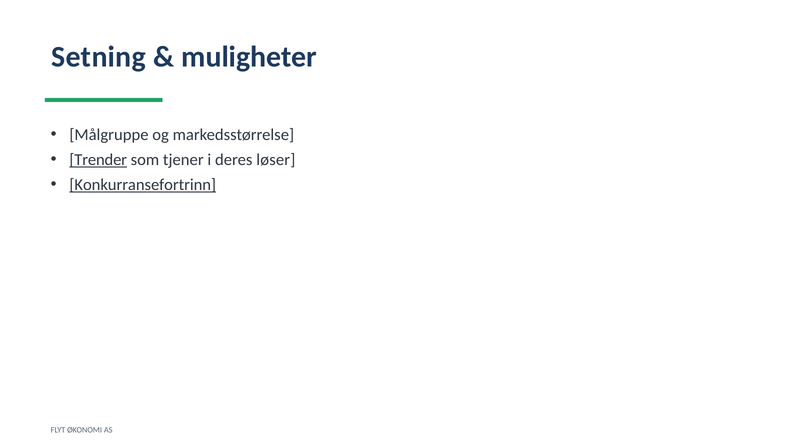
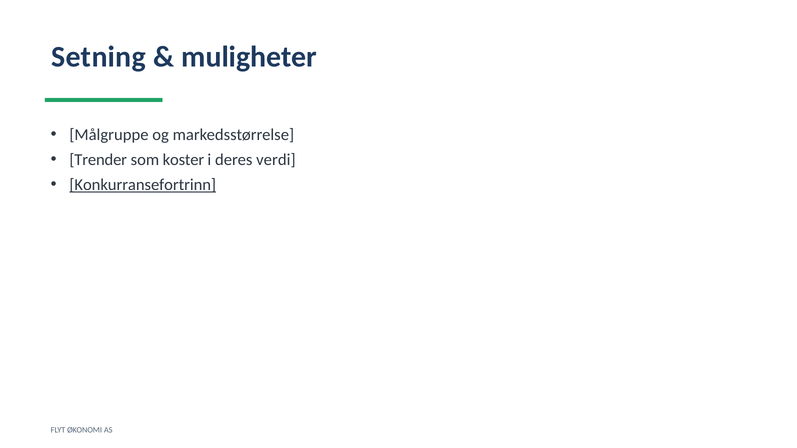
Trender underline: present -> none
tjener: tjener -> koster
løser: løser -> verdi
